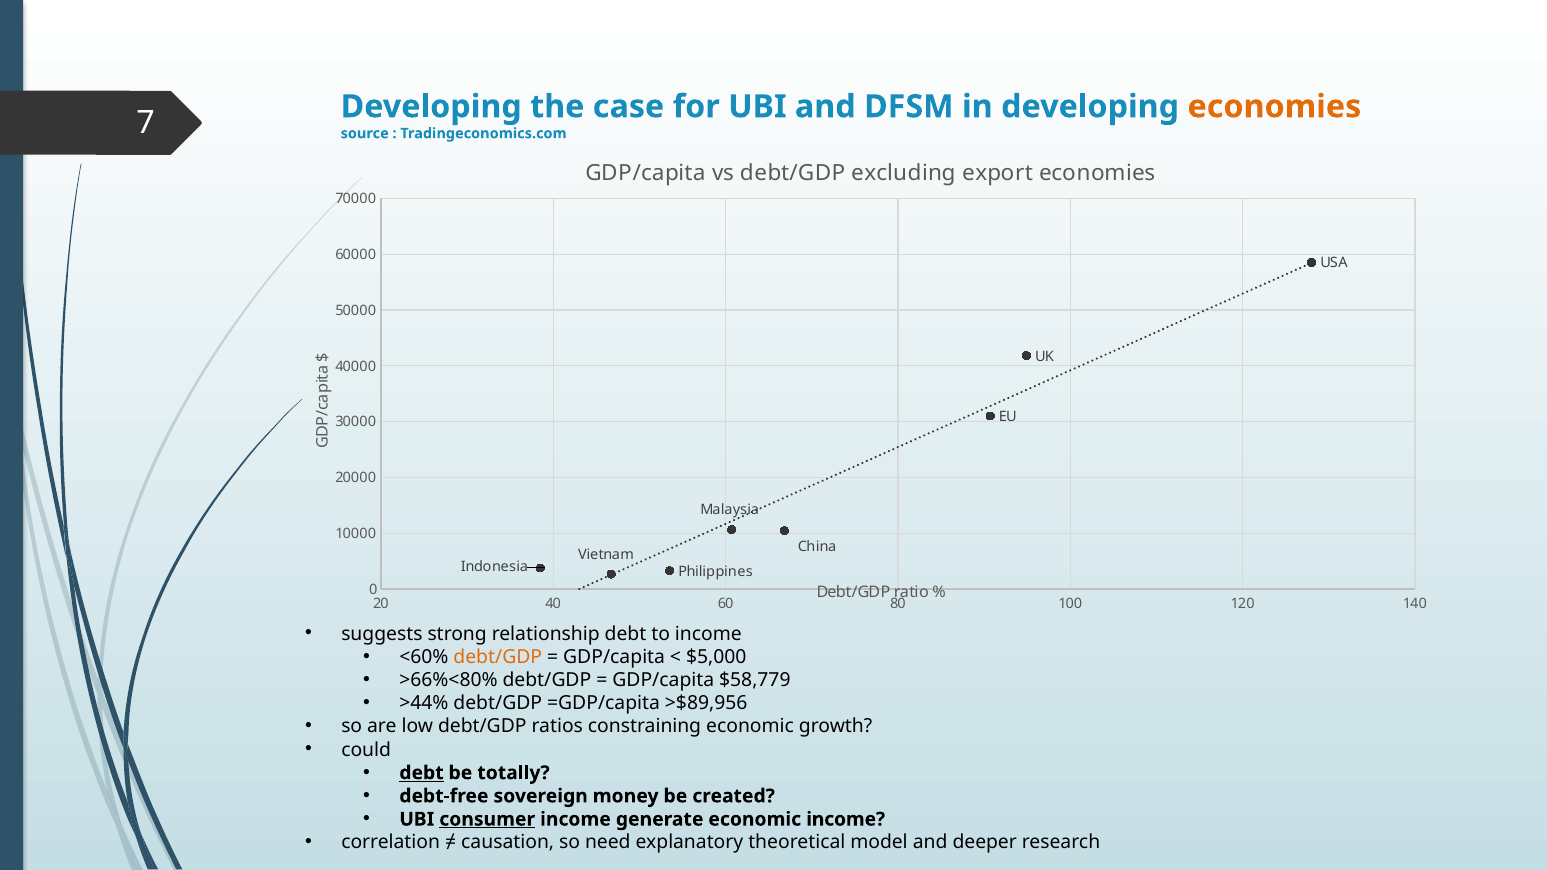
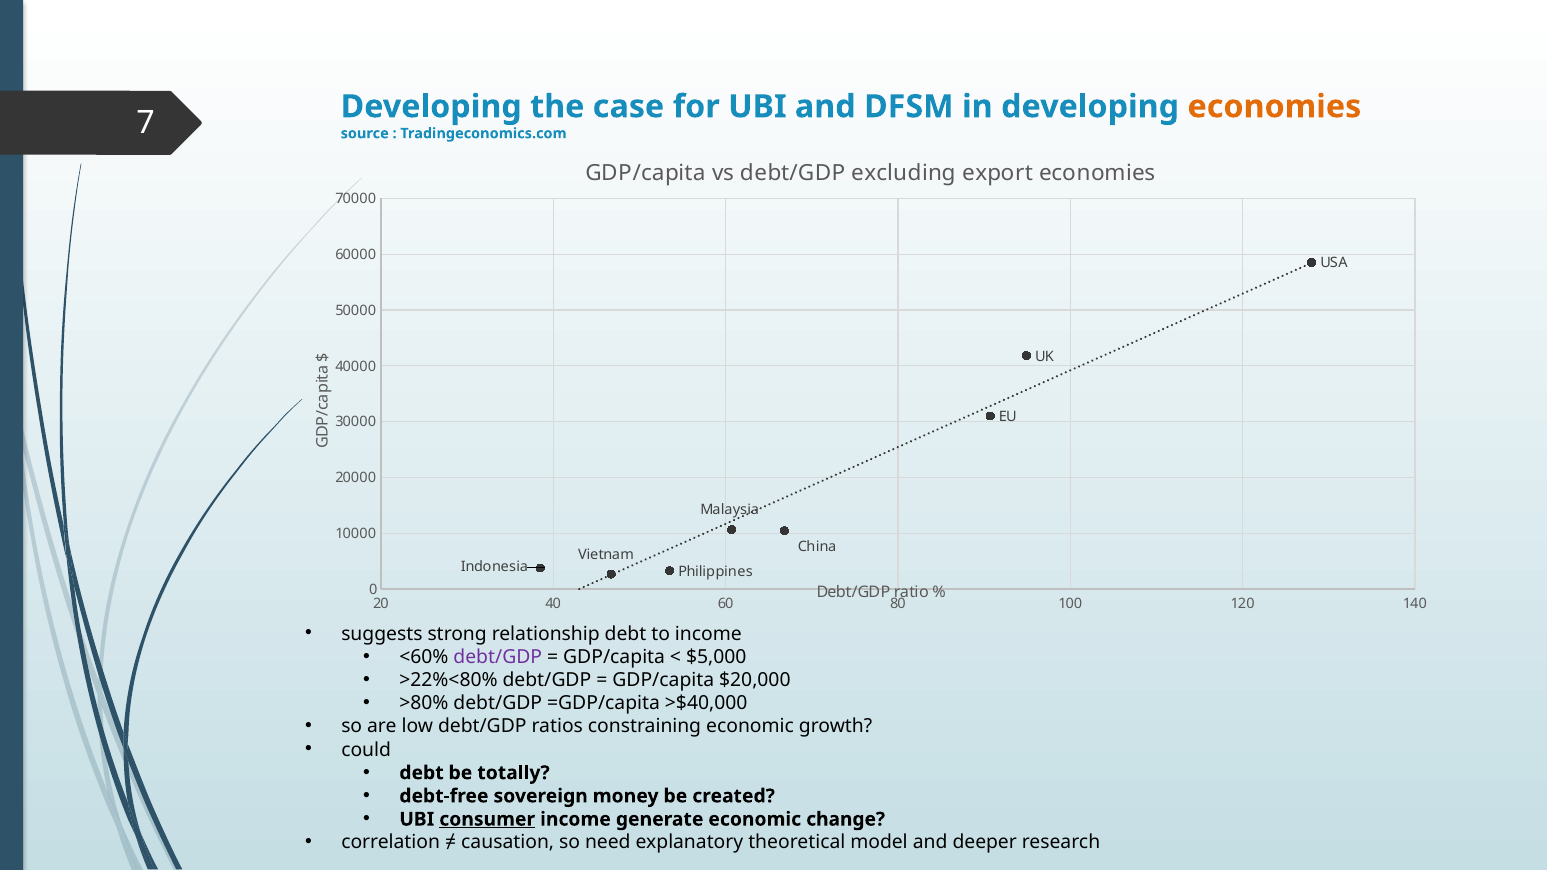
debt/GDP at (498, 657) colour: orange -> purple
>66%<80%: >66%<80% -> >22%<80%
$58,779: $58,779 -> $20,000
>44%: >44% -> >80%
>$89,956: >$89,956 -> >$40,000
debt at (421, 773) underline: present -> none
economic income: income -> change
